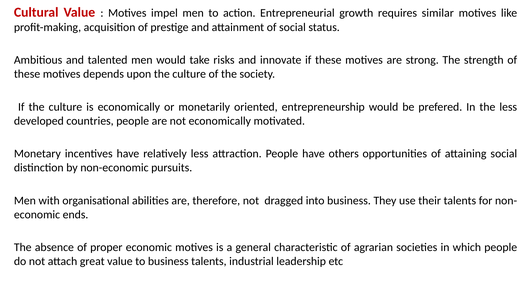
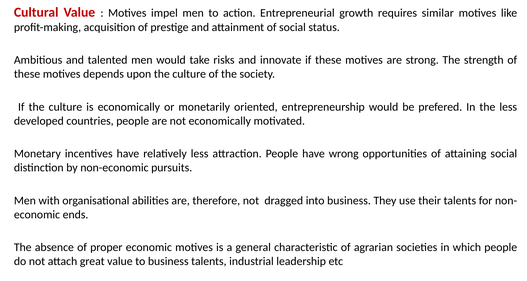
others: others -> wrong
